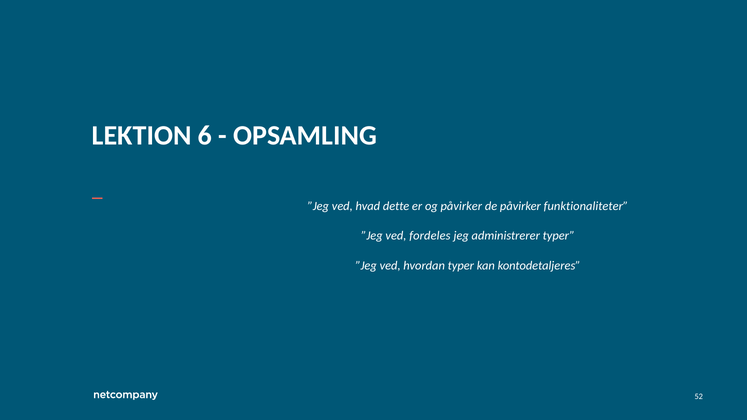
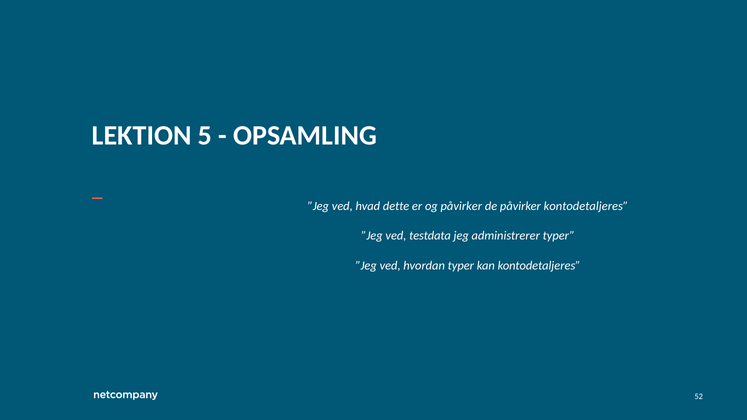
6: 6 -> 5
påvirker funktionaliteter: funktionaliteter -> kontodetaljeres
fordeles: fordeles -> testdata
